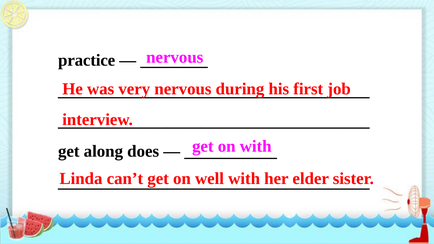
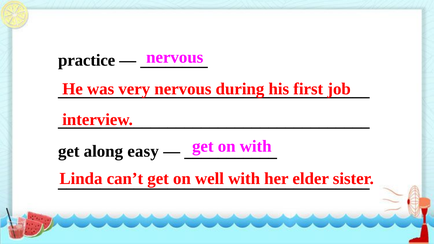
does: does -> easy
